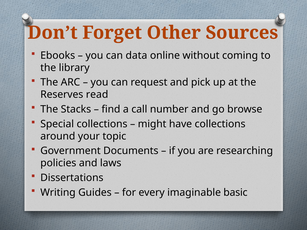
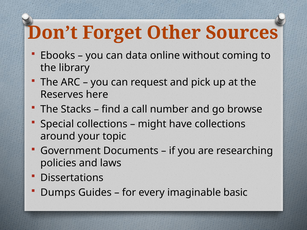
read: read -> here
Writing: Writing -> Dumps
